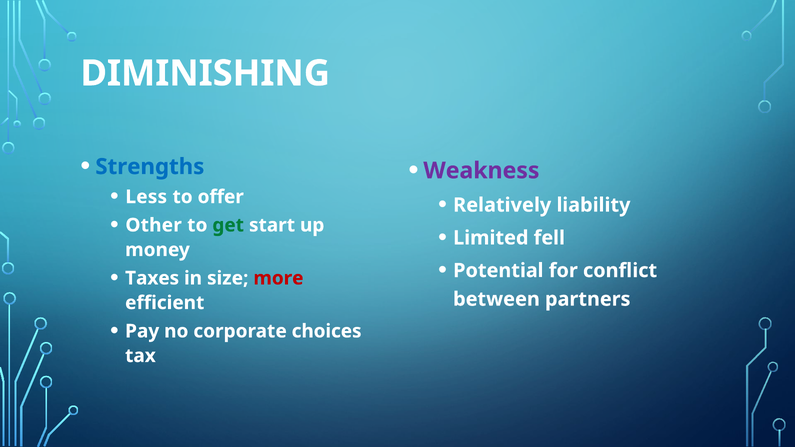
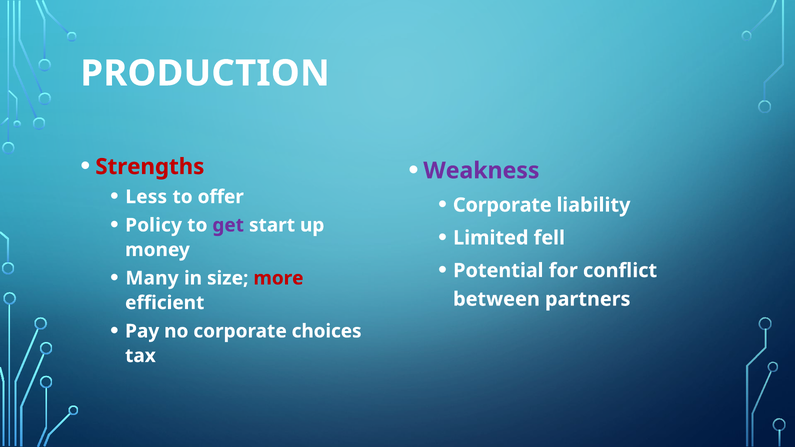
DIMINISHING: DIMINISHING -> PRODUCTION
Strengths colour: blue -> red
Relatively at (502, 205): Relatively -> Corporate
Other: Other -> Policy
get colour: green -> purple
Taxes: Taxes -> Many
